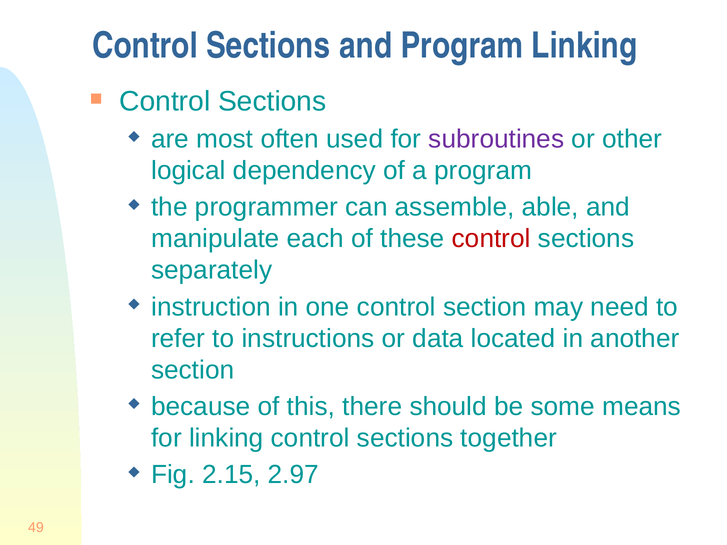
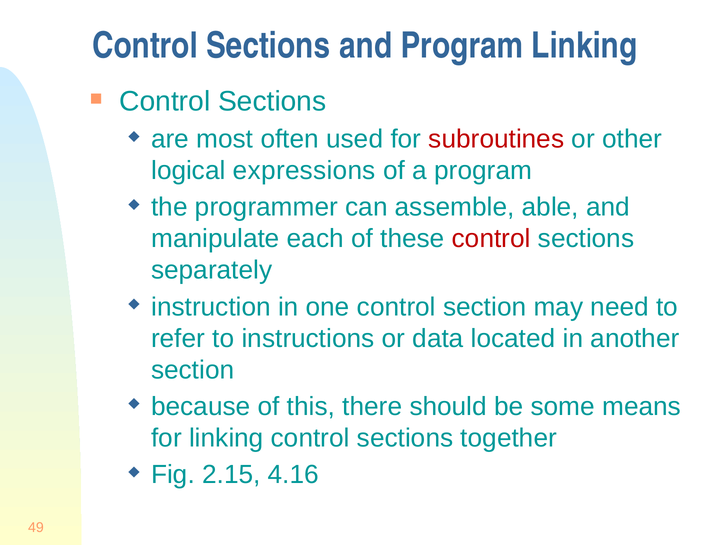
subroutines colour: purple -> red
dependency: dependency -> expressions
2.97: 2.97 -> 4.16
